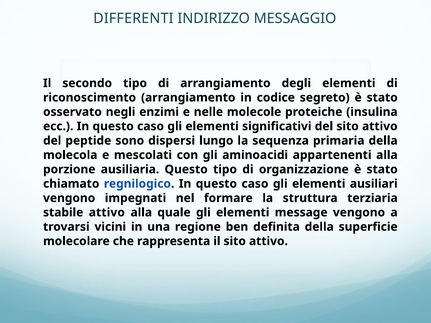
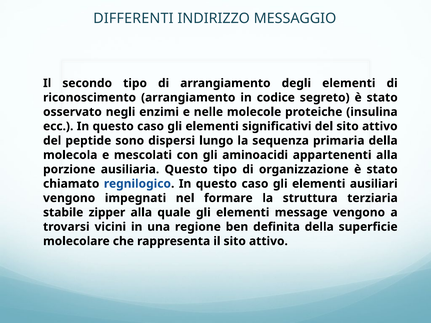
stabile attivo: attivo -> zipper
